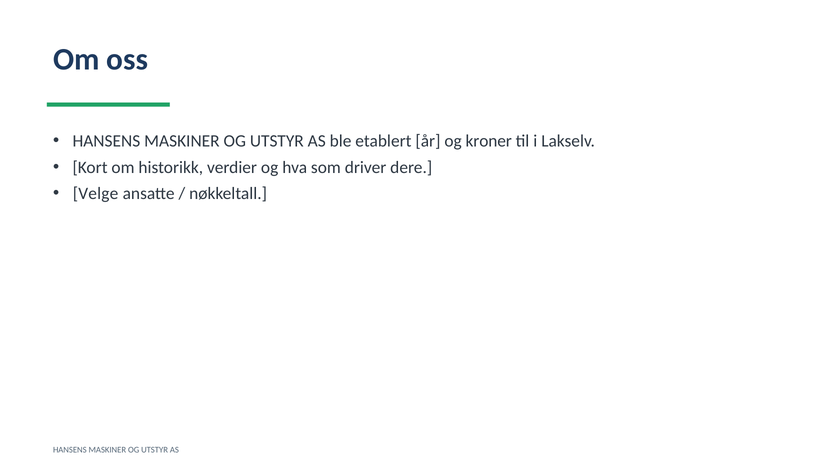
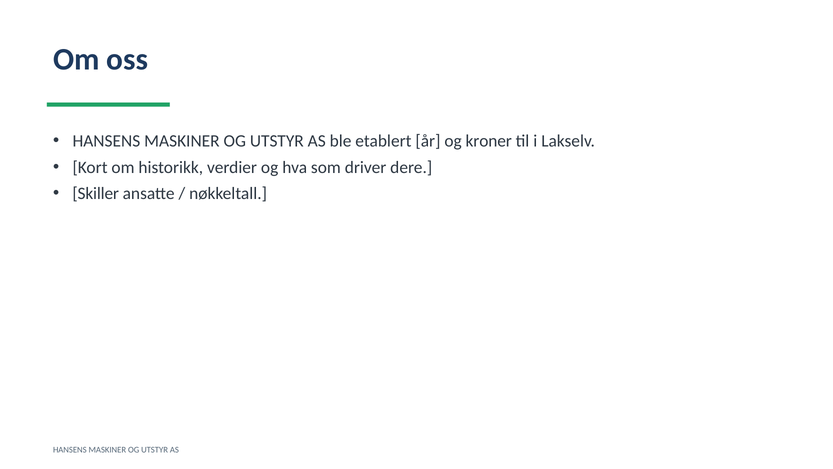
Velge: Velge -> Skiller
